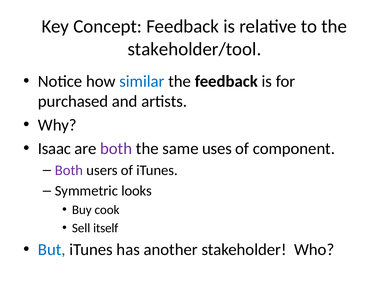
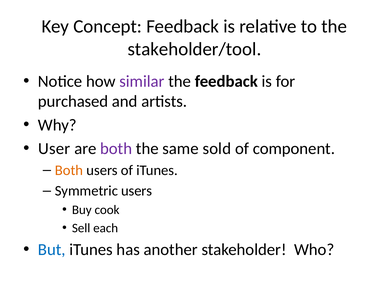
similar colour: blue -> purple
Isaac: Isaac -> User
uses: uses -> sold
Both at (69, 170) colour: purple -> orange
Symmetric looks: looks -> users
itself: itself -> each
